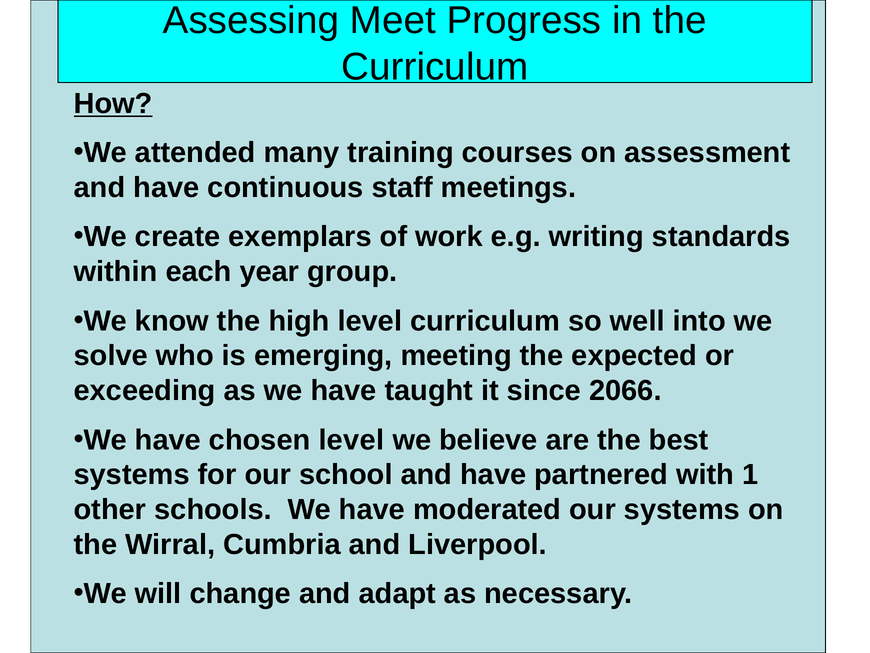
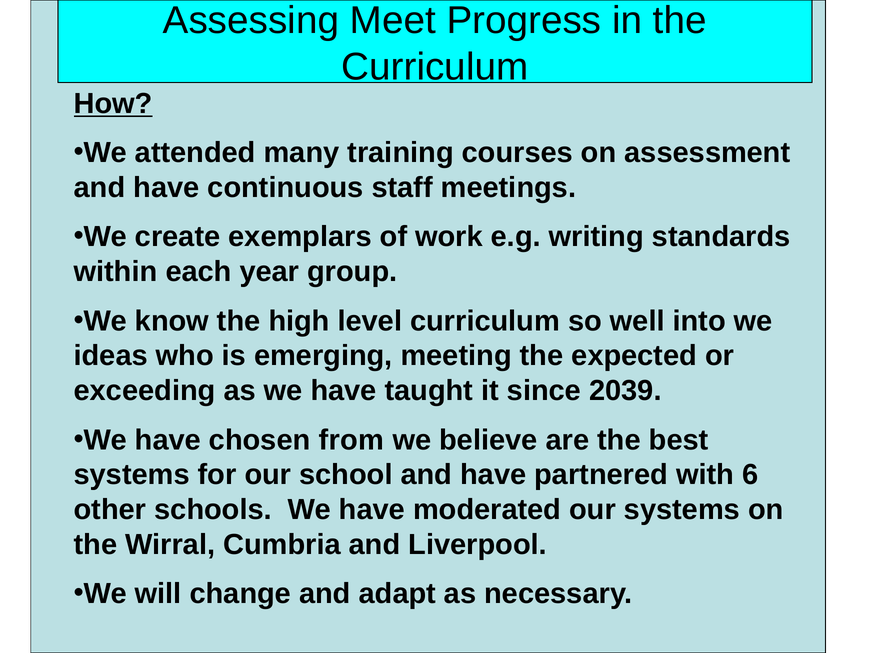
solve: solve -> ideas
2066: 2066 -> 2039
chosen level: level -> from
1: 1 -> 6
